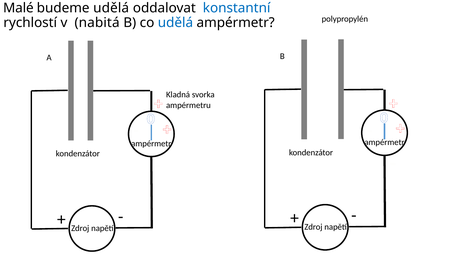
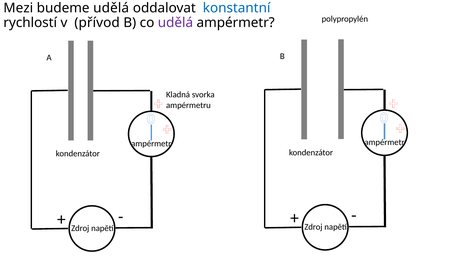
Malé: Malé -> Mezi
nabitá: nabitá -> přívod
udělá at (175, 23) colour: blue -> purple
